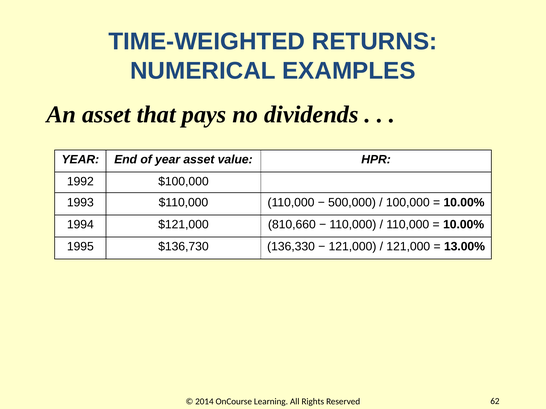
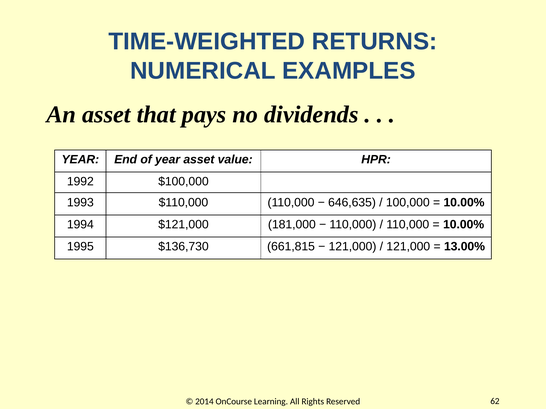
500,000: 500,000 -> 646,635
810,660: 810,660 -> 181,000
136,330: 136,330 -> 661,815
